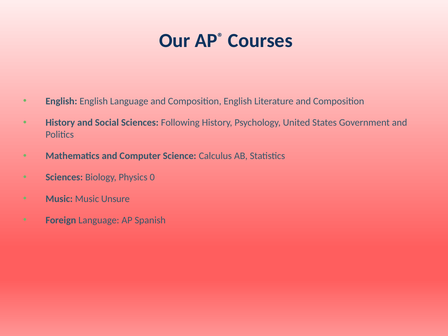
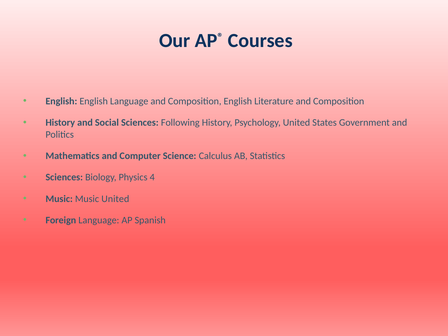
0: 0 -> 4
Music Unsure: Unsure -> United
